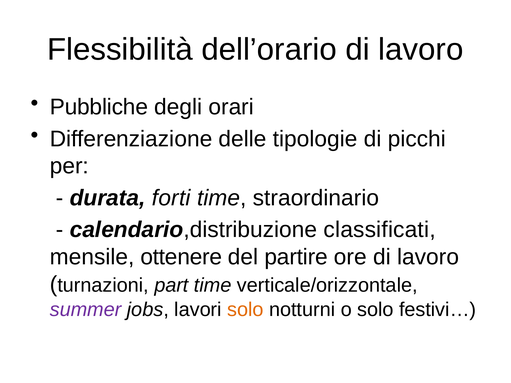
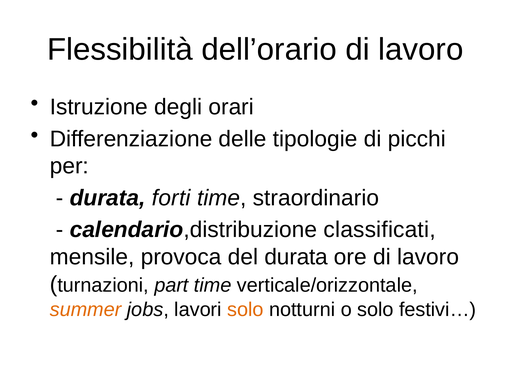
Pubbliche: Pubbliche -> Istruzione
ottenere: ottenere -> provoca
del partire: partire -> durata
summer colour: purple -> orange
